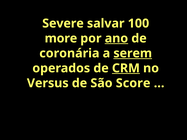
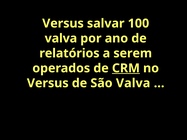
Severe at (63, 23): Severe -> Versus
more at (61, 38): more -> valva
ano underline: present -> none
coronária: coronária -> relatórios
serem underline: present -> none
São Score: Score -> Valva
